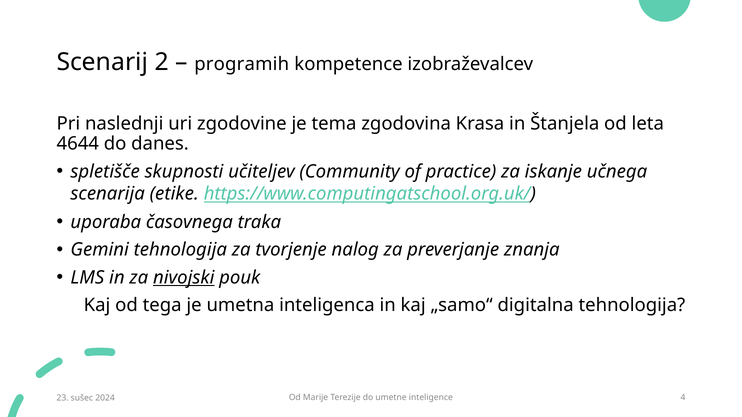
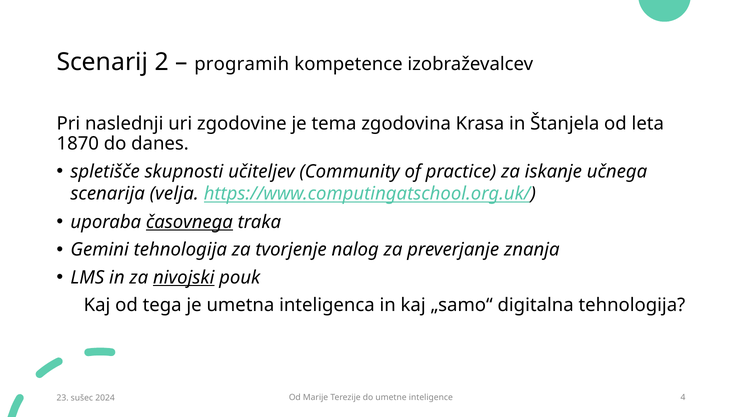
4644: 4644 -> 1870
etike: etike -> velja
časovnega underline: none -> present
